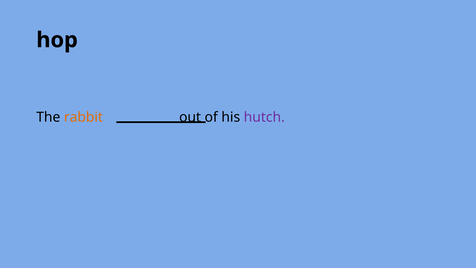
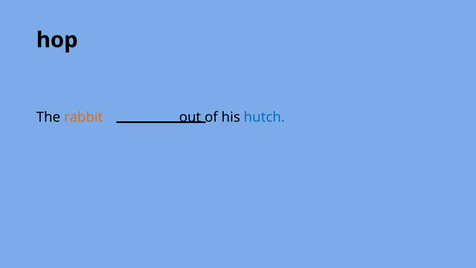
hutch colour: purple -> blue
